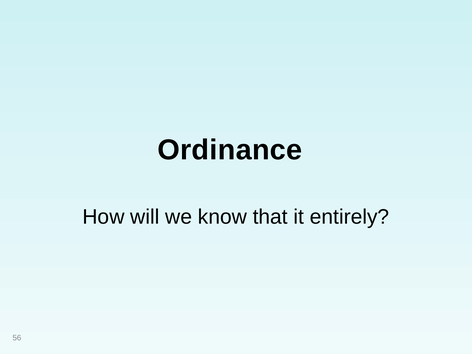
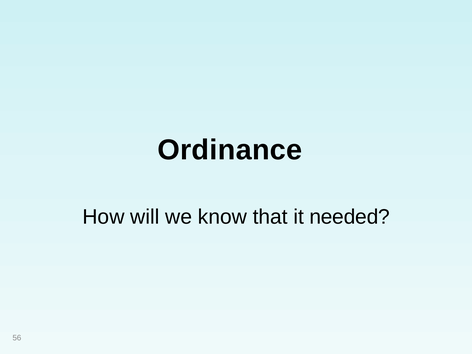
entirely: entirely -> needed
